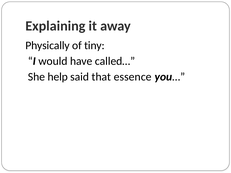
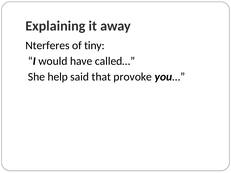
Physically: Physically -> Nterferes
essence: essence -> provoke
